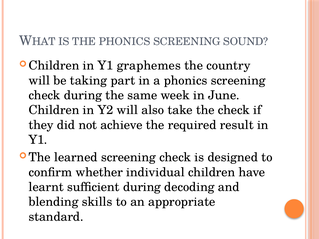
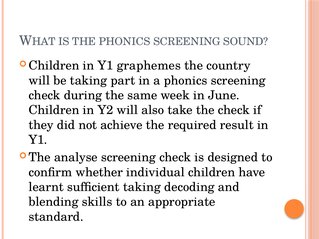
learned: learned -> analyse
sufficient during: during -> taking
